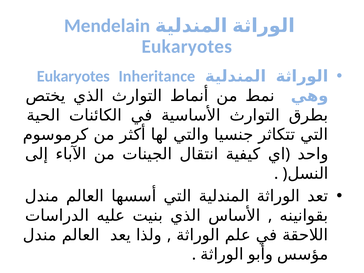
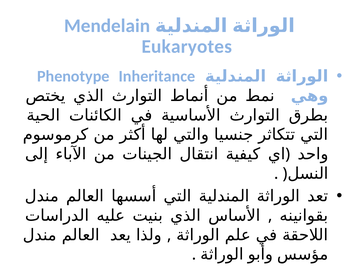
Eukaryotes at (73, 76): Eukaryotes -> Phenotype
